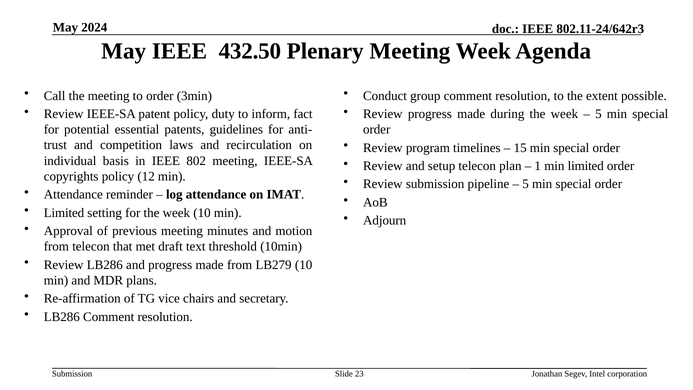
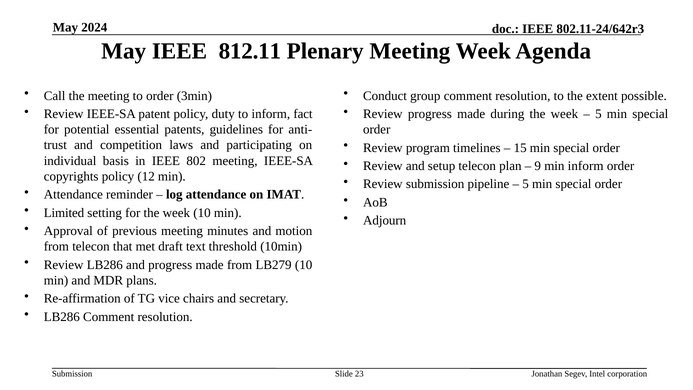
432.50: 432.50 -> 812.11
recirculation: recirculation -> participating
1: 1 -> 9
min limited: limited -> inform
